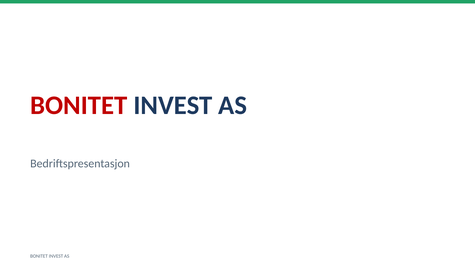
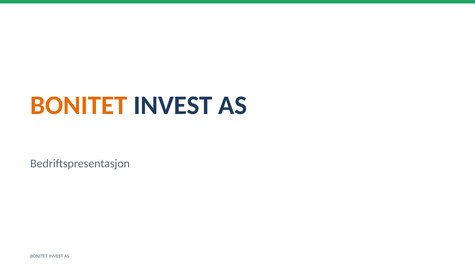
BONITET at (79, 105) colour: red -> orange
